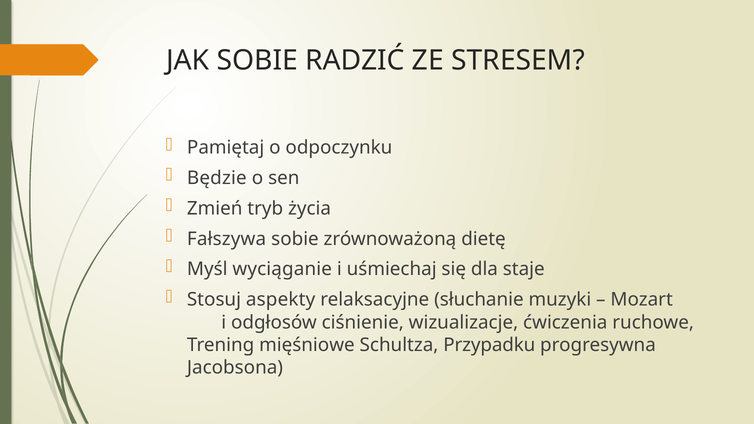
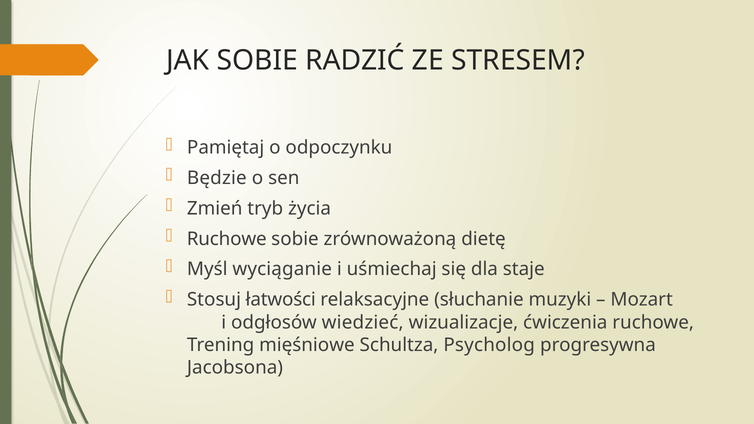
Fałszywa at (227, 239): Fałszywa -> Ruchowe
aspekty: aspekty -> łatwości
ciśnienie: ciśnienie -> wiedzieć
Przypadku: Przypadku -> Psycholog
